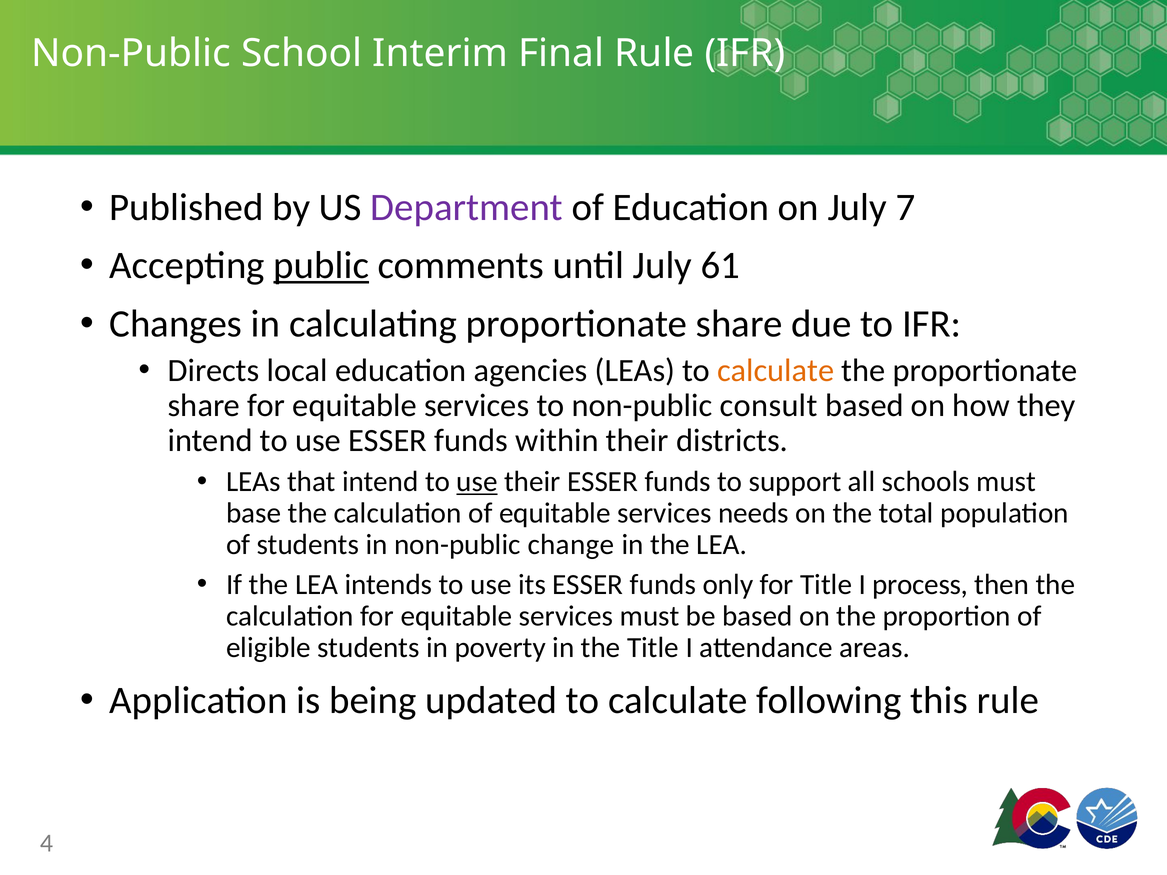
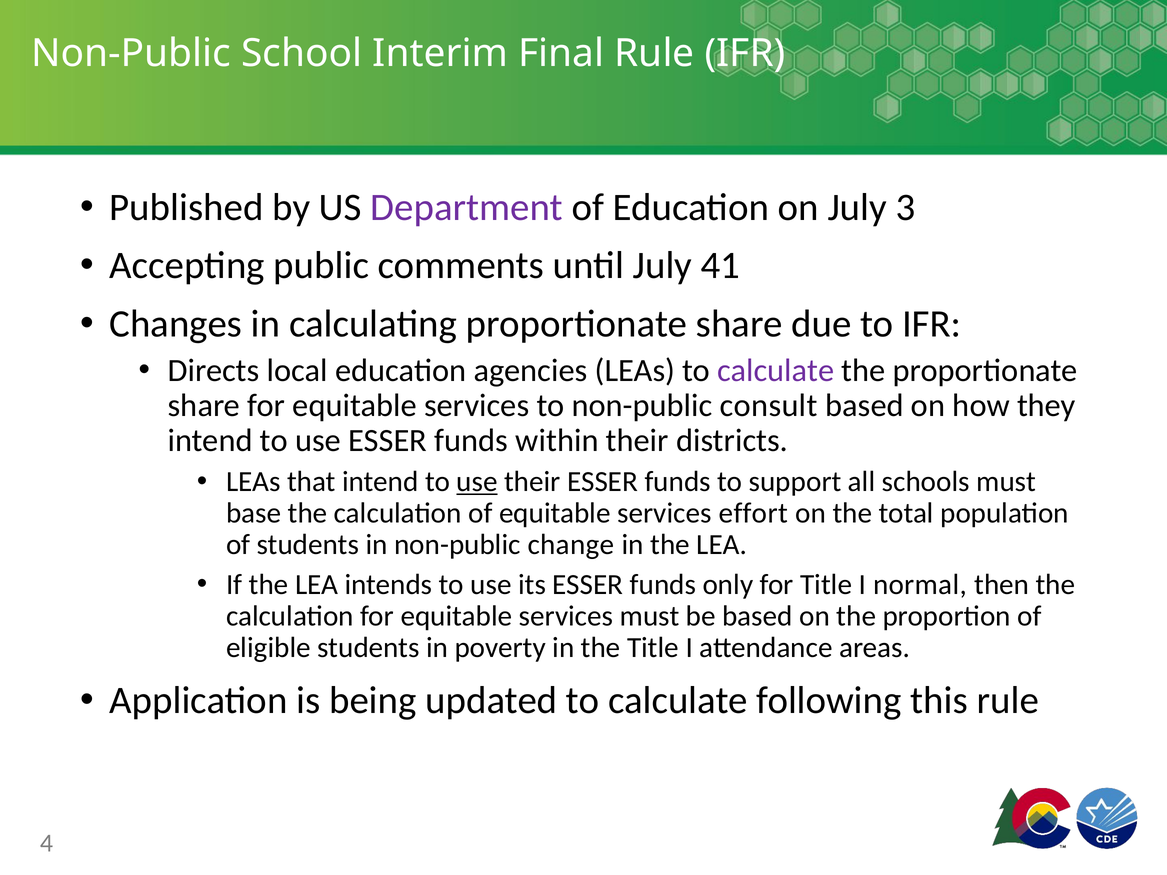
7: 7 -> 3
public underline: present -> none
61: 61 -> 41
calculate at (776, 371) colour: orange -> purple
needs: needs -> effort
process: process -> normal
